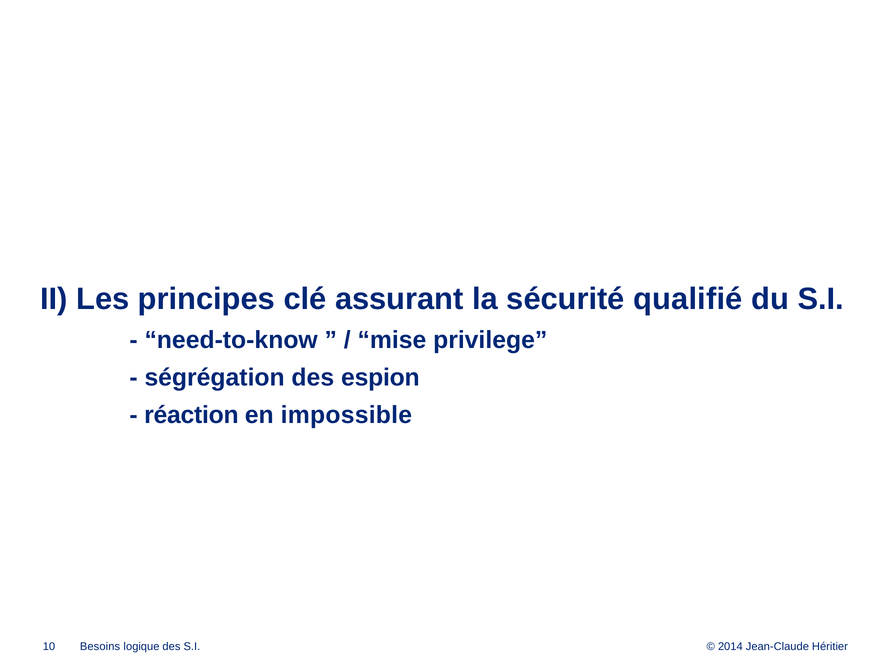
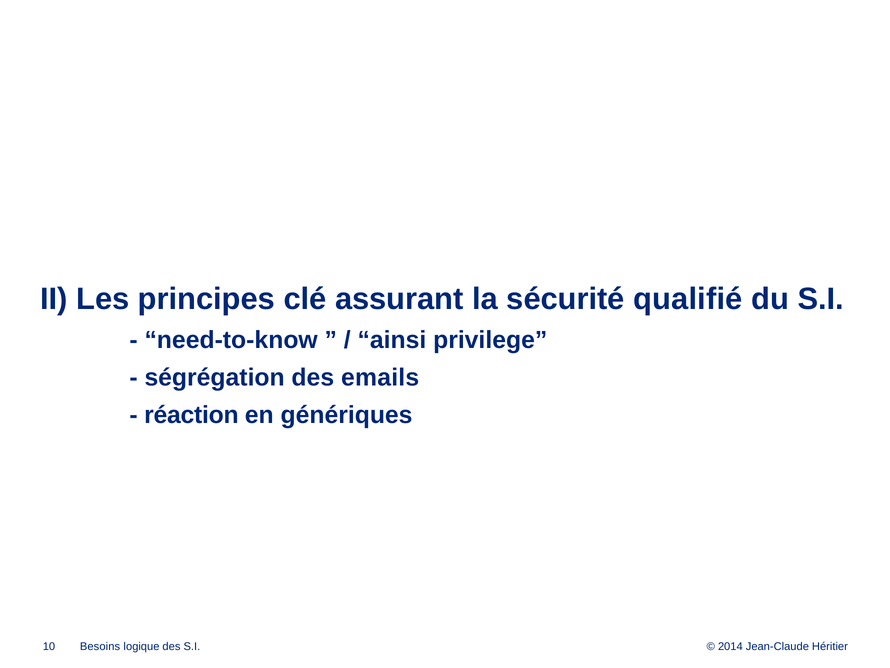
mise: mise -> ainsi
espion: espion -> emails
impossible: impossible -> génériques
